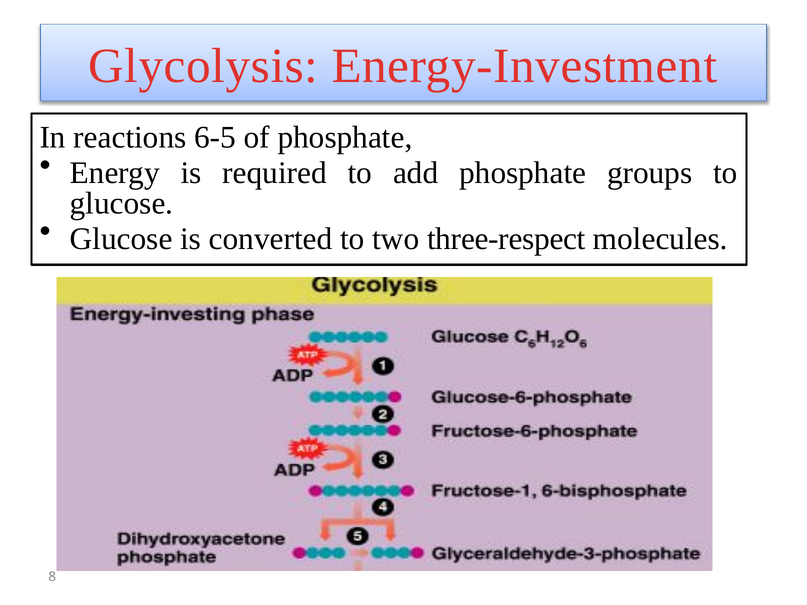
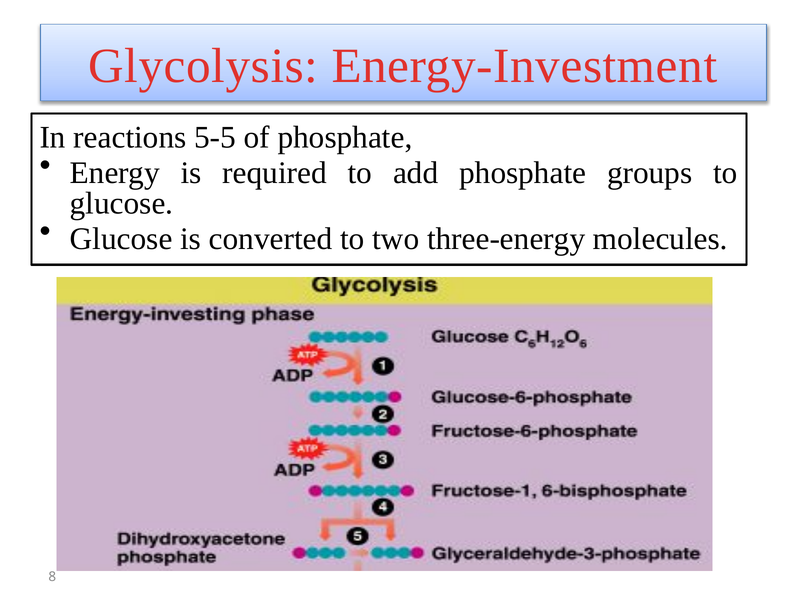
6-5: 6-5 -> 5-5
three-respect: three-respect -> three-energy
